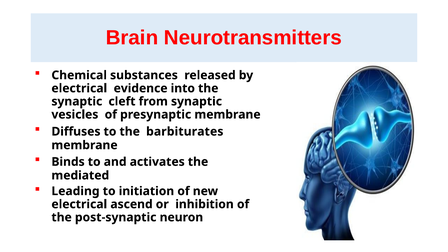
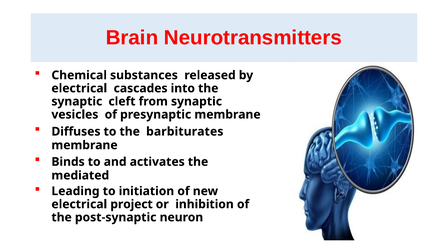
evidence: evidence -> cascades
ascend: ascend -> project
